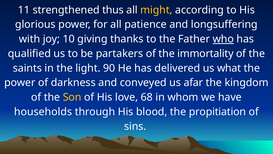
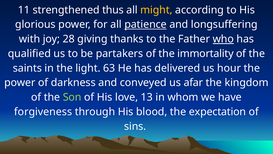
patience underline: none -> present
10: 10 -> 28
90: 90 -> 63
what: what -> hour
Son colour: yellow -> light green
68: 68 -> 13
households: households -> forgiveness
propitiation: propitiation -> expectation
